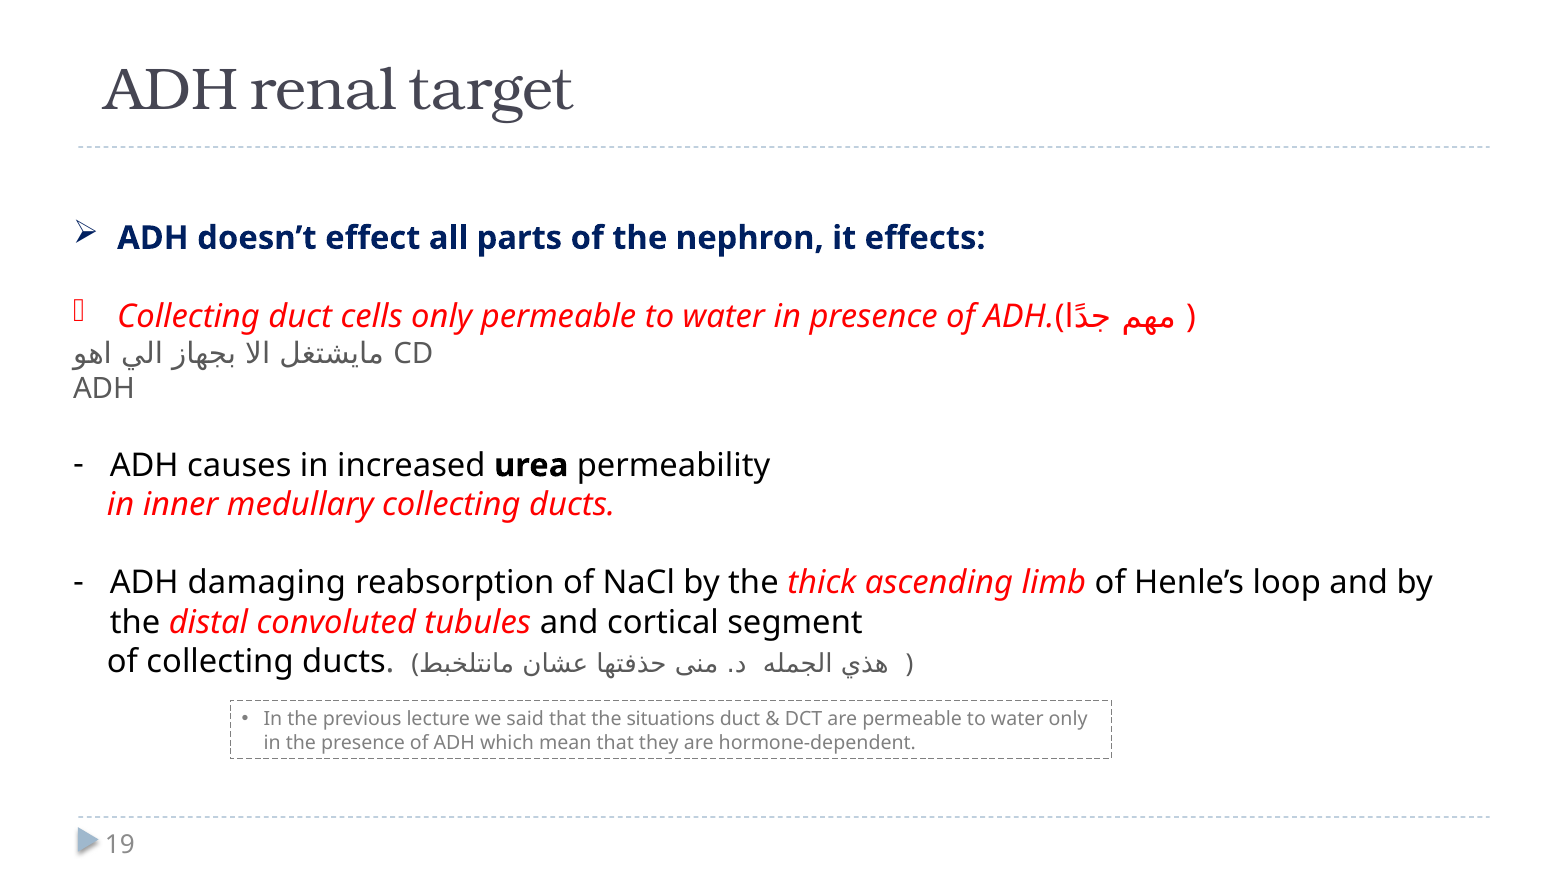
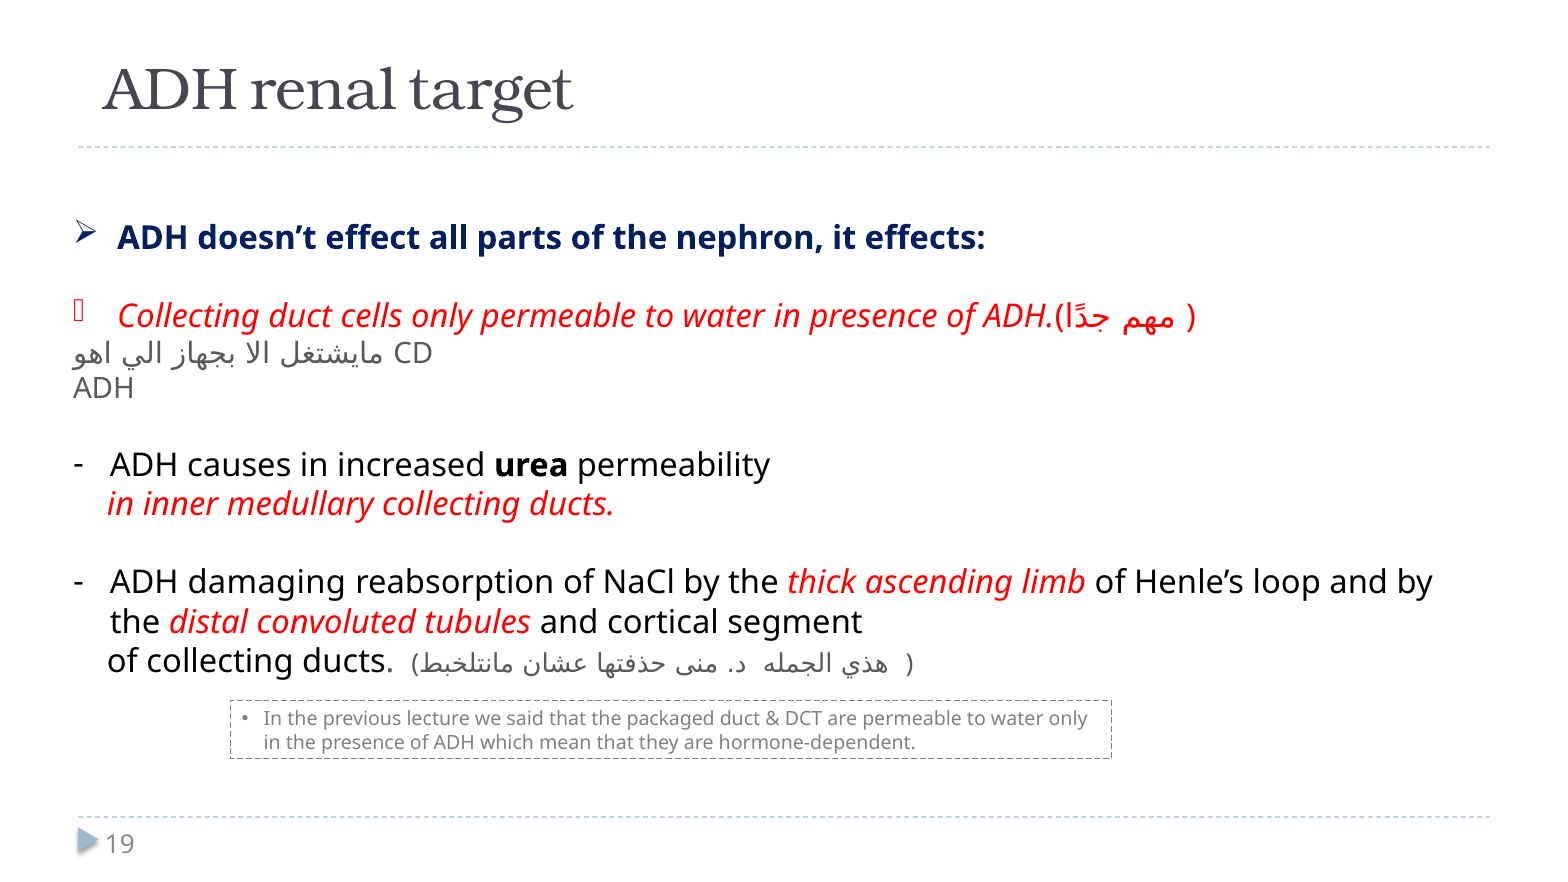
situations: situations -> packaged
